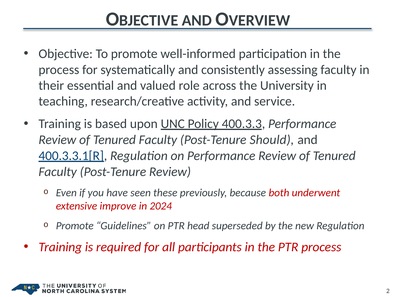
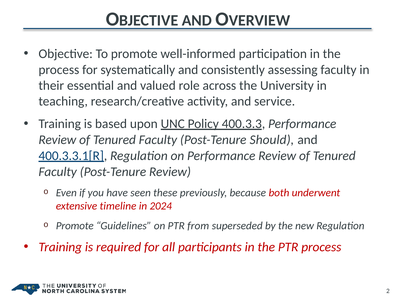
improve: improve -> timeline
head: head -> from
